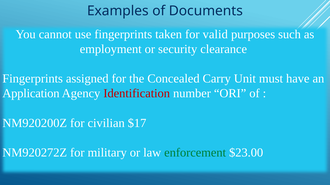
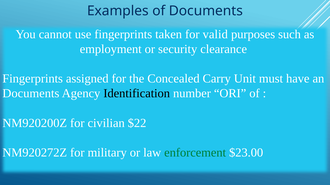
Application at (31, 94): Application -> Documents
Identification colour: red -> black
$17: $17 -> $22
